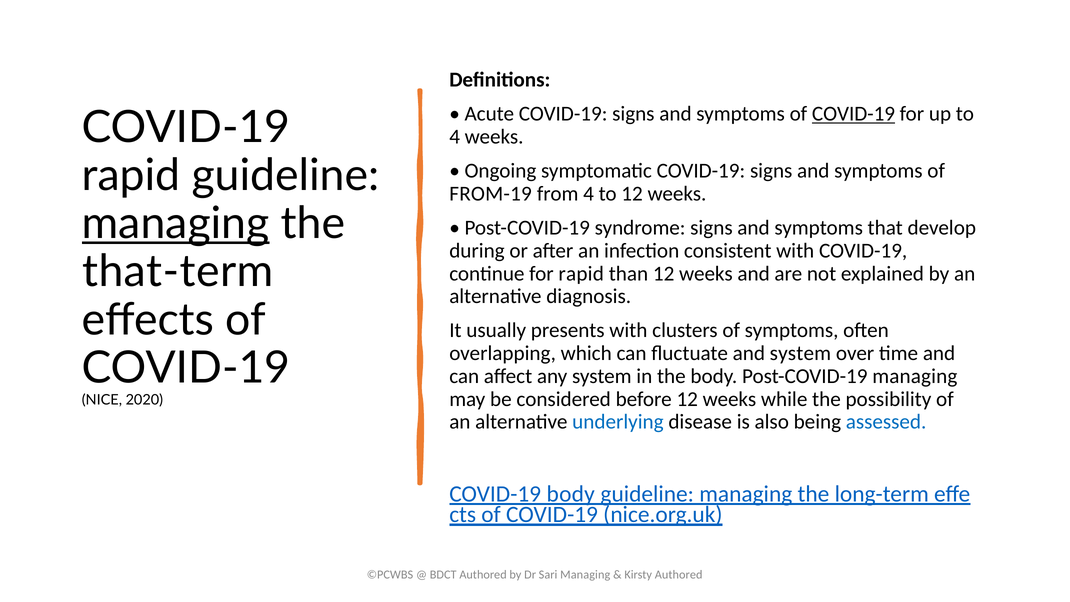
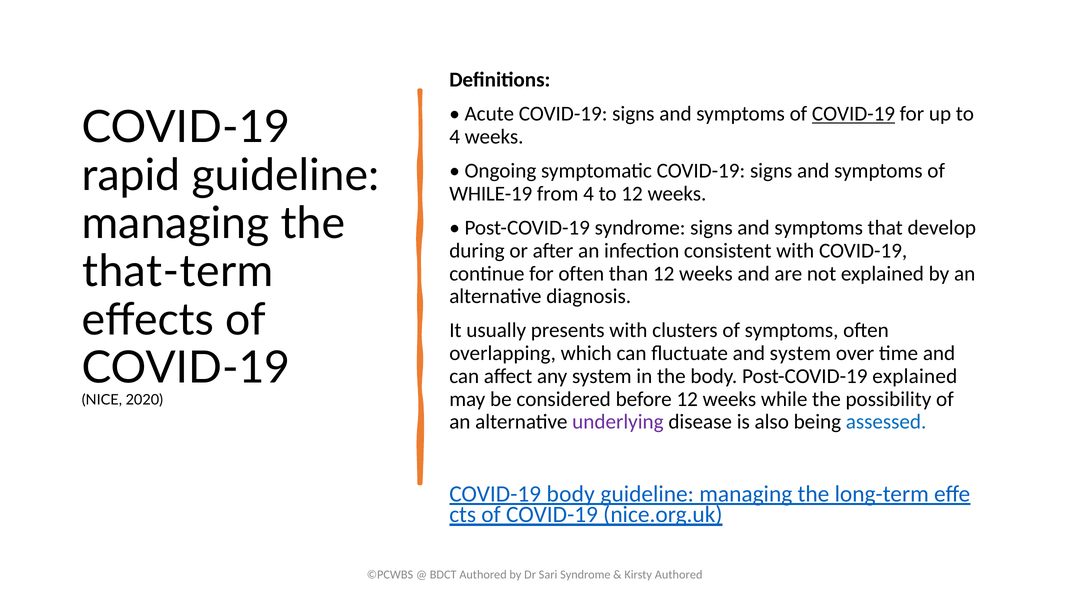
FROM-19: FROM-19 -> WHILE-19
managing at (176, 224) underline: present -> none
for rapid: rapid -> often
Post-COVID-19 managing: managing -> explained
underlying colour: blue -> purple
Sari Managing: Managing -> Syndrome
